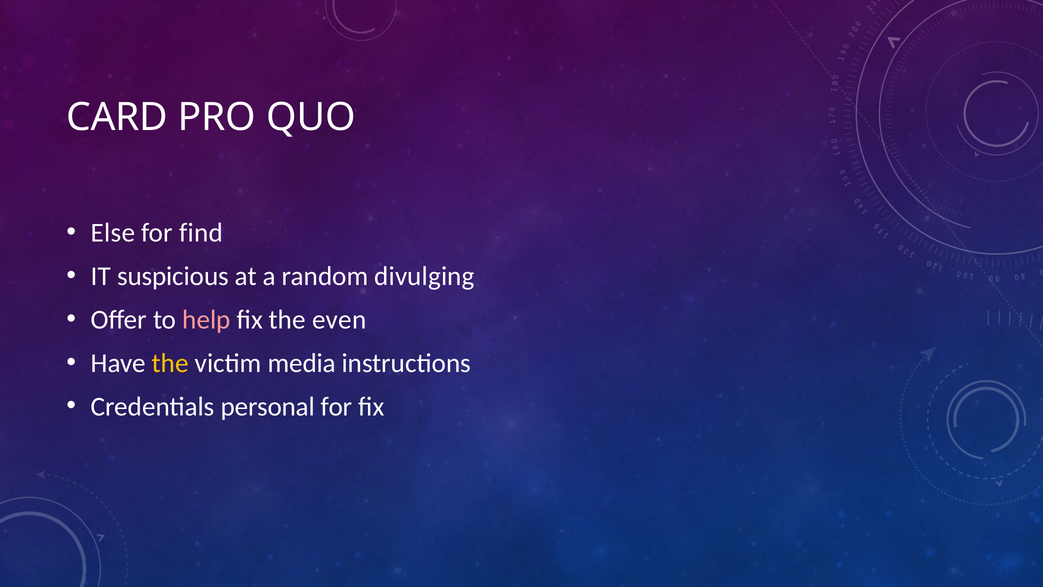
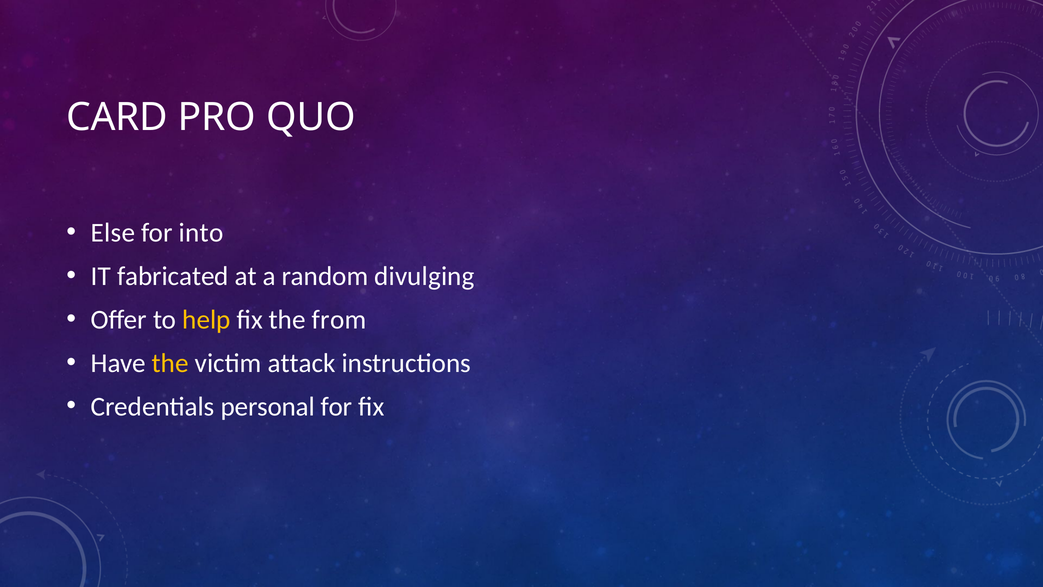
find: find -> into
suspicious: suspicious -> fabricated
help colour: pink -> yellow
even: even -> from
media: media -> attack
